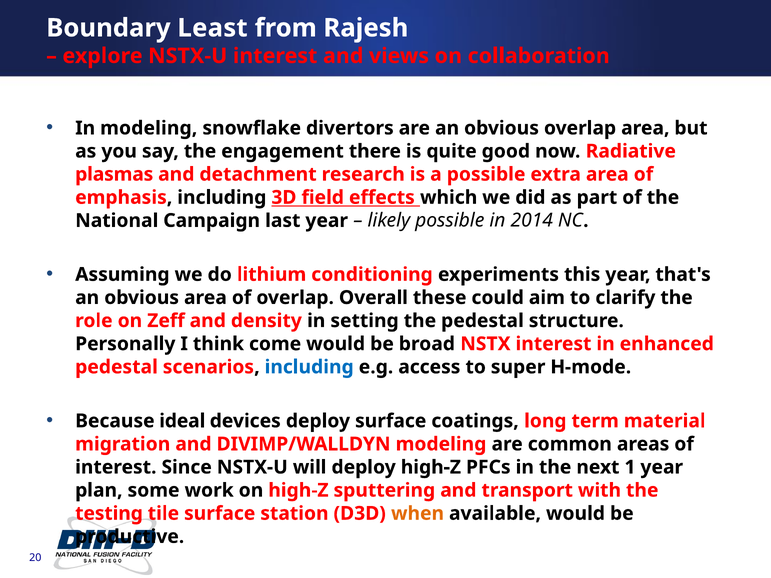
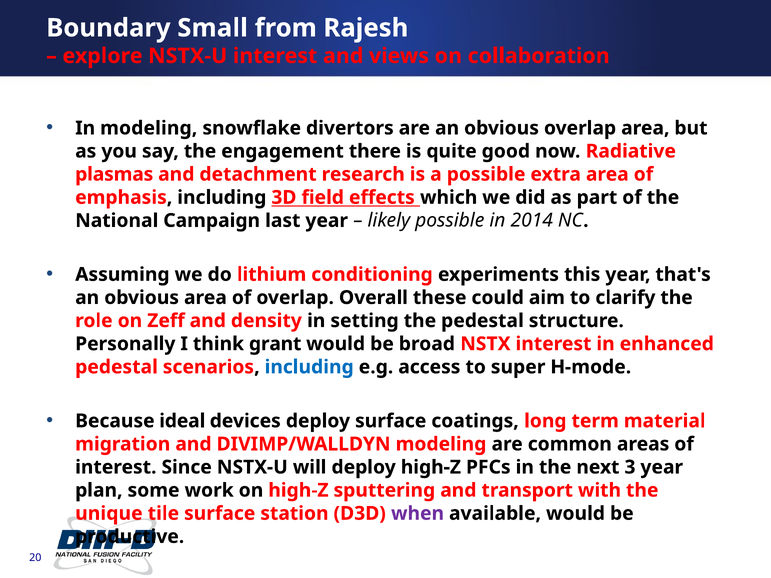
Least: Least -> Small
come: come -> grant
1: 1 -> 3
testing: testing -> unique
when colour: orange -> purple
